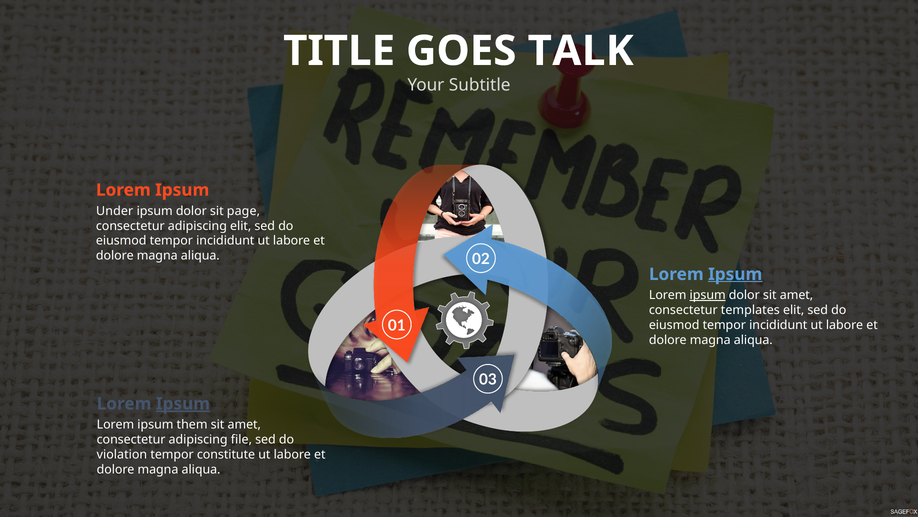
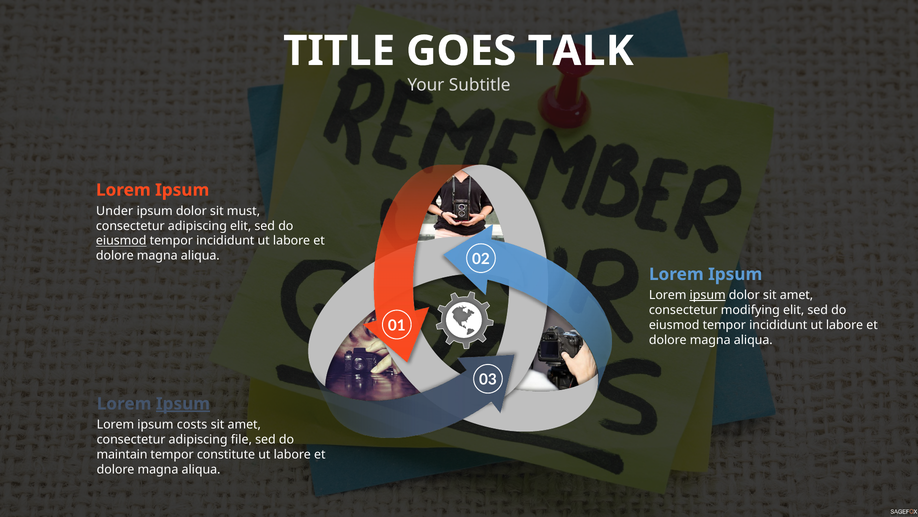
page: page -> must
eiusmod at (121, 241) underline: none -> present
Ipsum at (735, 274) underline: present -> none
templates: templates -> modifying
them: them -> costs
violation: violation -> maintain
